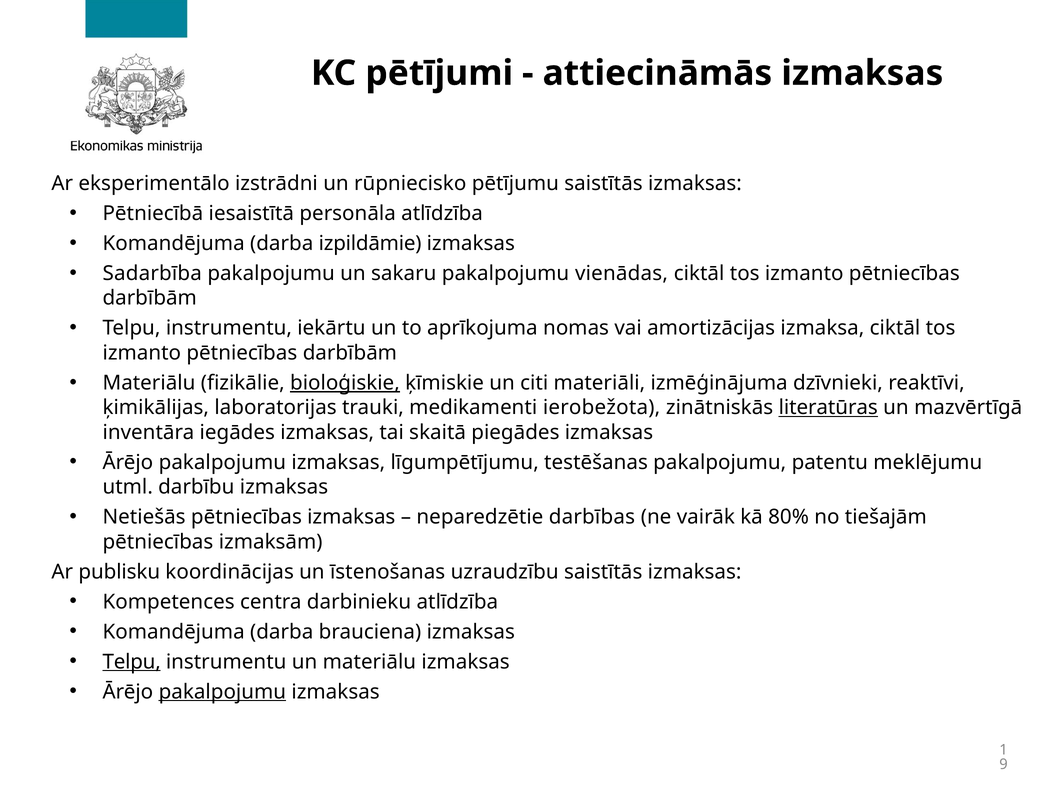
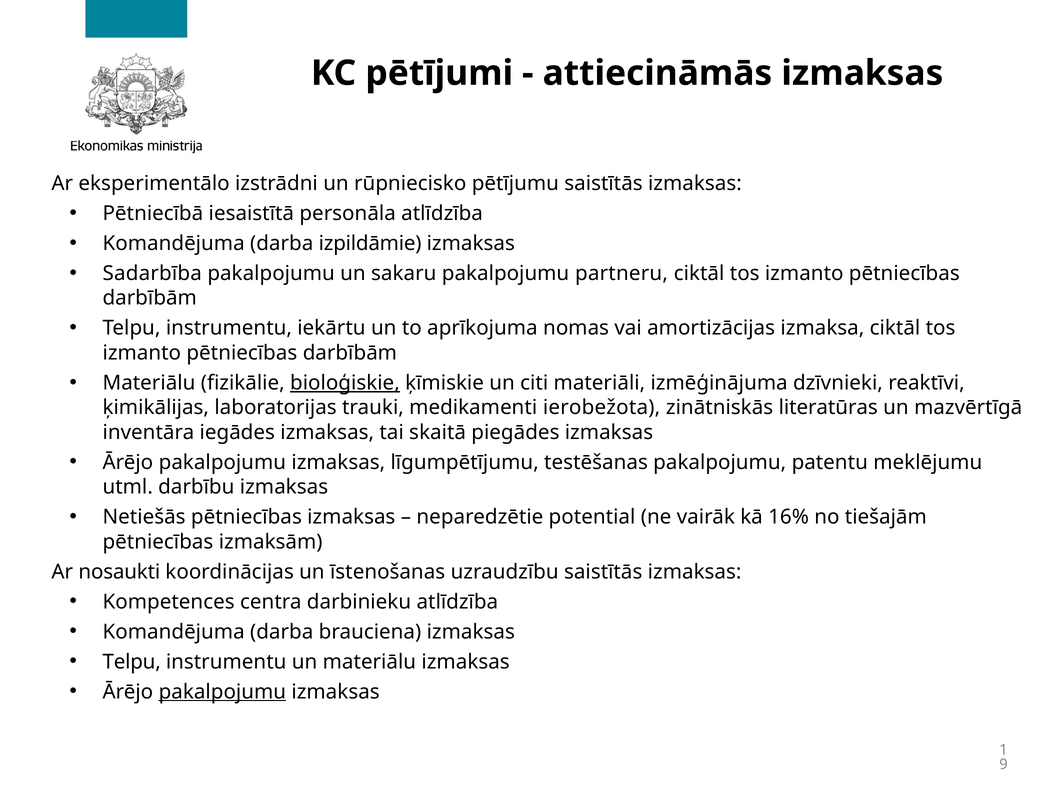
vienādas: vienādas -> partneru
literatūras underline: present -> none
darbības: darbības -> potential
80%: 80% -> 16%
publisku: publisku -> nosaukti
Telpu at (132, 662) underline: present -> none
